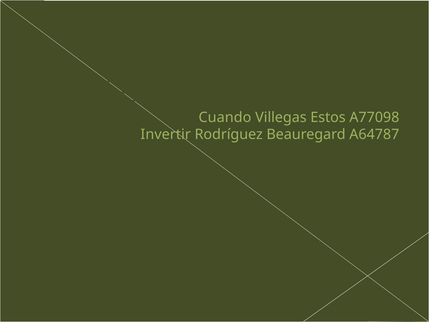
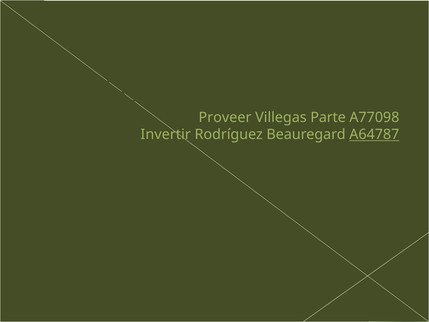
Cuando: Cuando -> Proveer
Estos: Estos -> Parte
A64787 underline: none -> present
